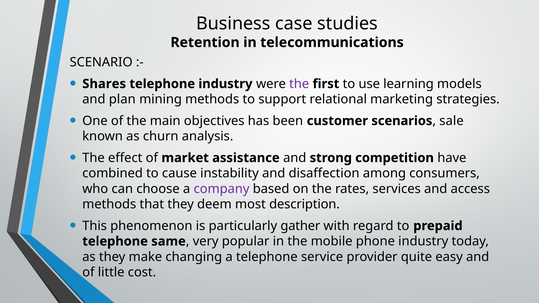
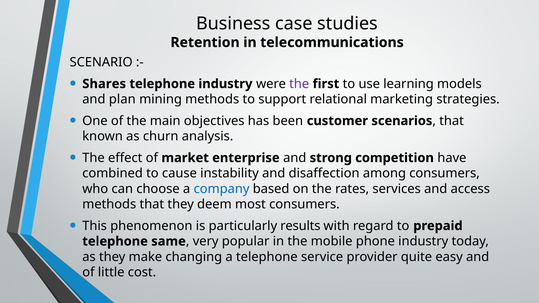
sale at (451, 121): sale -> that
assistance: assistance -> enterprise
company colour: purple -> blue
most description: description -> consumers
gather: gather -> results
